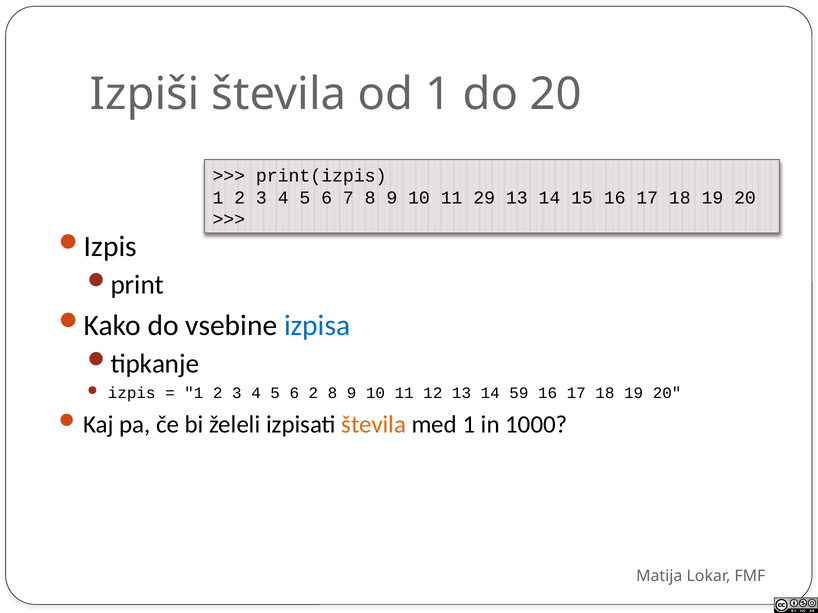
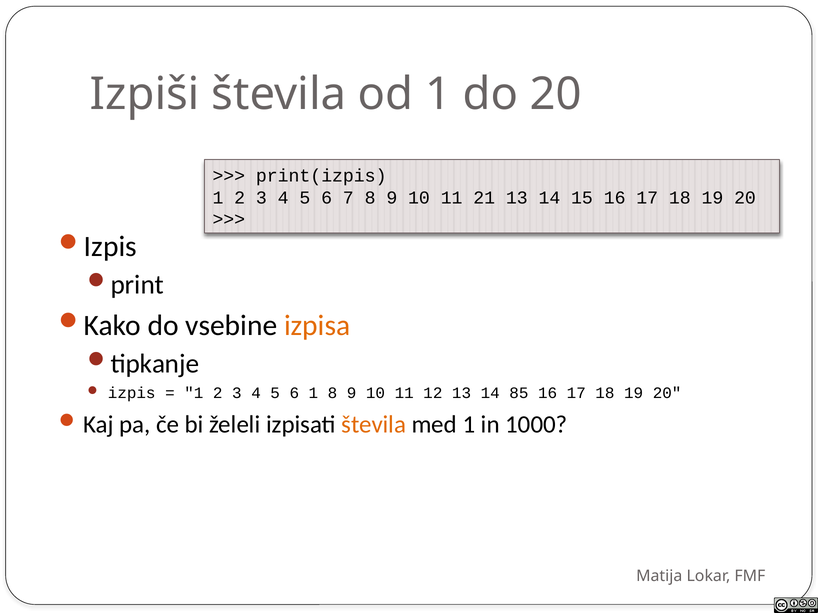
29: 29 -> 21
izpisa colour: blue -> orange
6 2: 2 -> 1
59: 59 -> 85
